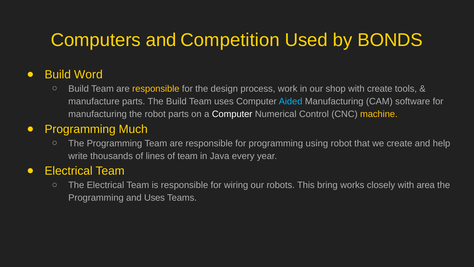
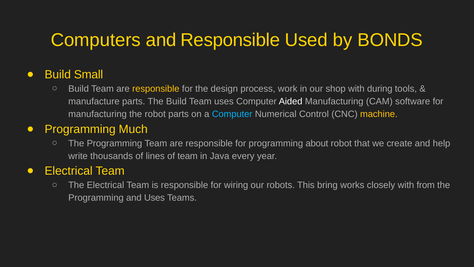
and Competition: Competition -> Responsible
Word: Word -> Small
with create: create -> during
Aided colour: light blue -> white
Computer at (232, 114) colour: white -> light blue
using: using -> about
area: area -> from
